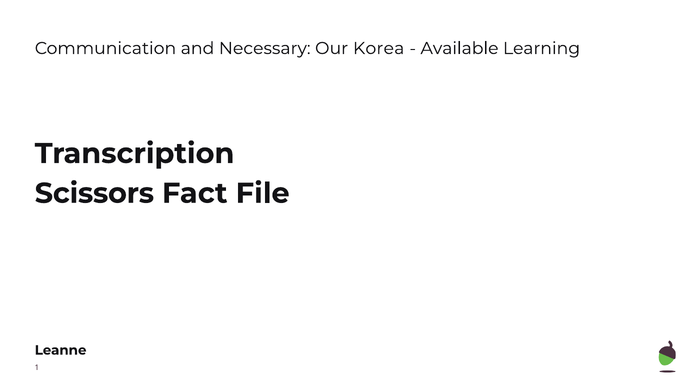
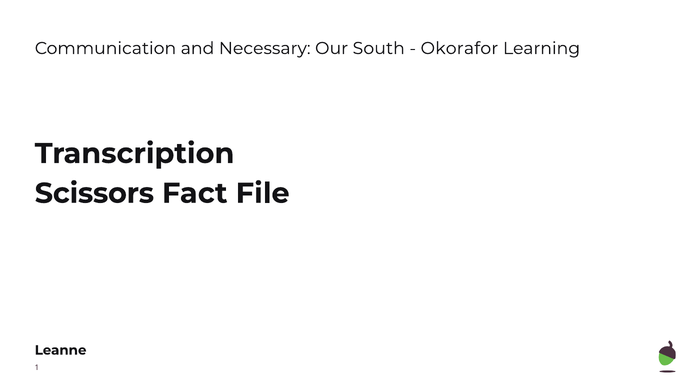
Korea: Korea -> South
Available: Available -> Okorafor
